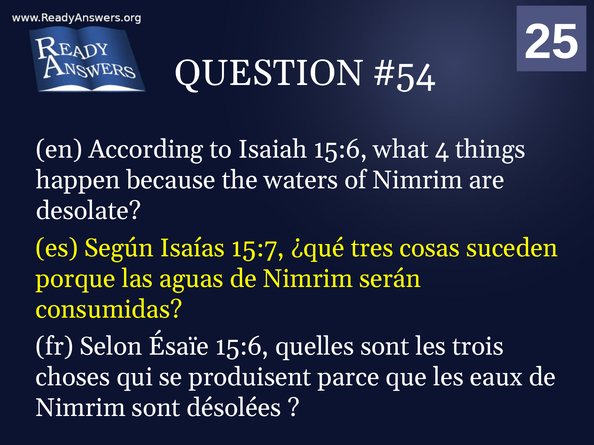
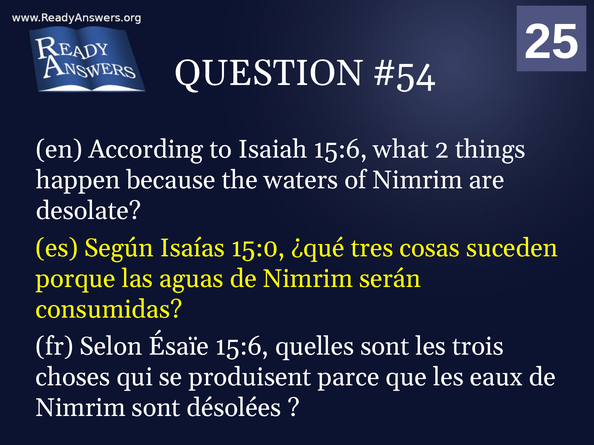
4: 4 -> 2
15:7: 15:7 -> 15:0
